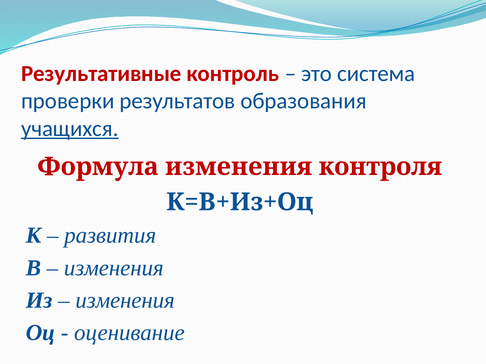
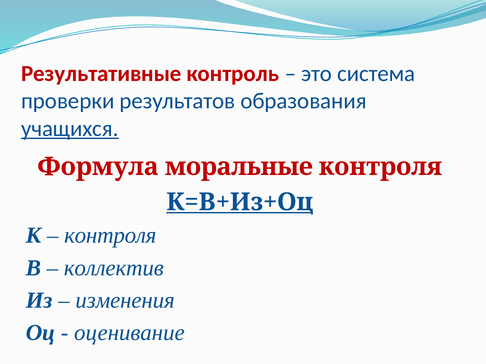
Формула изменения: изменения -> моральные
К=В+Из+Оц underline: none -> present
развития at (110, 236): развития -> контроля
изменения at (114, 268): изменения -> коллектив
